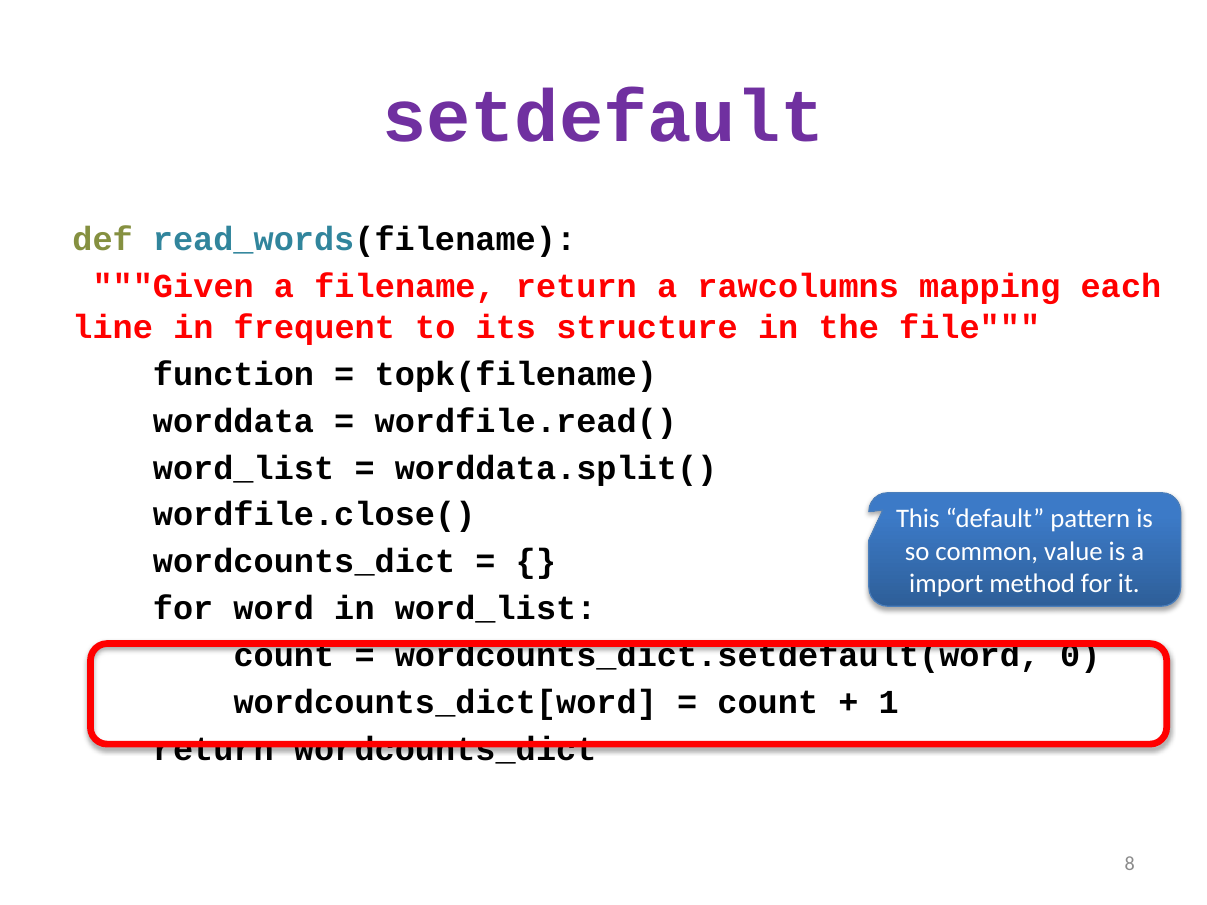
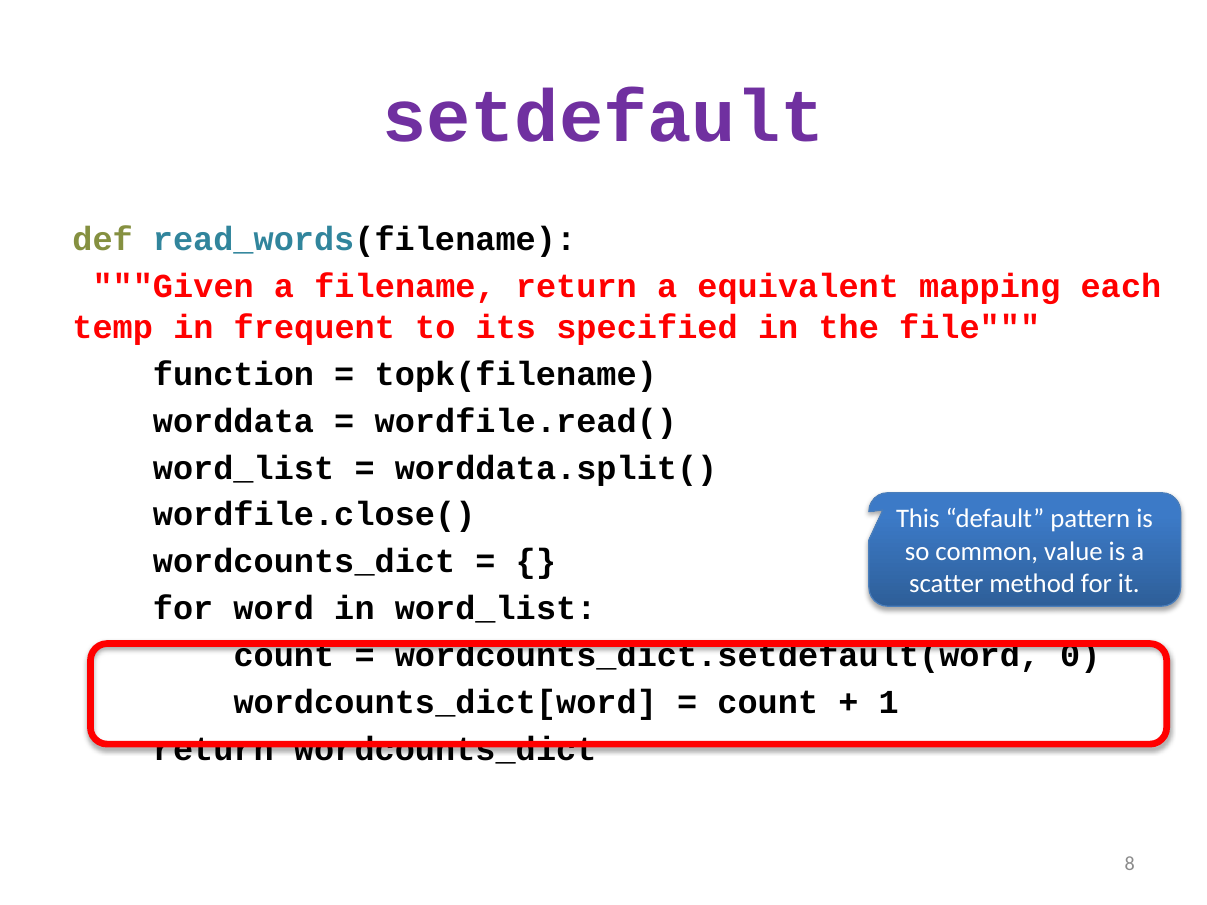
rawcolumns: rawcolumns -> equivalent
line: line -> temp
structure: structure -> specified
import: import -> scatter
